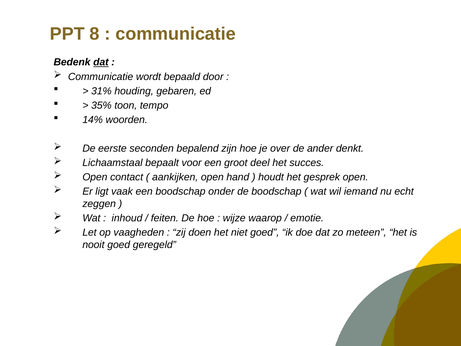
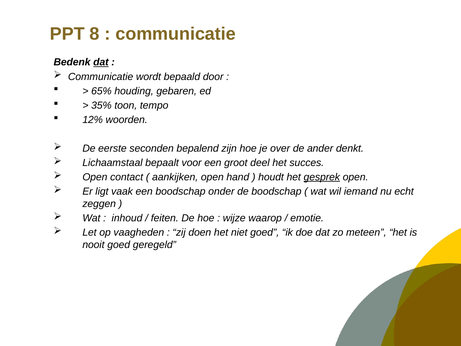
31%: 31% -> 65%
14%: 14% -> 12%
gesprek underline: none -> present
